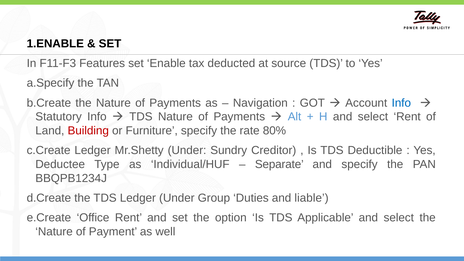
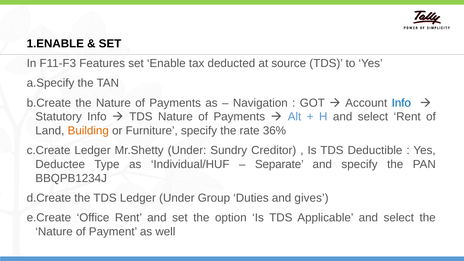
Building colour: red -> orange
80%: 80% -> 36%
liable: liable -> gives
